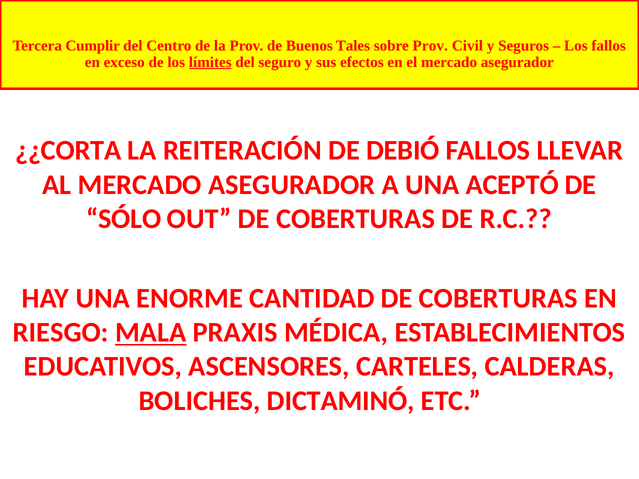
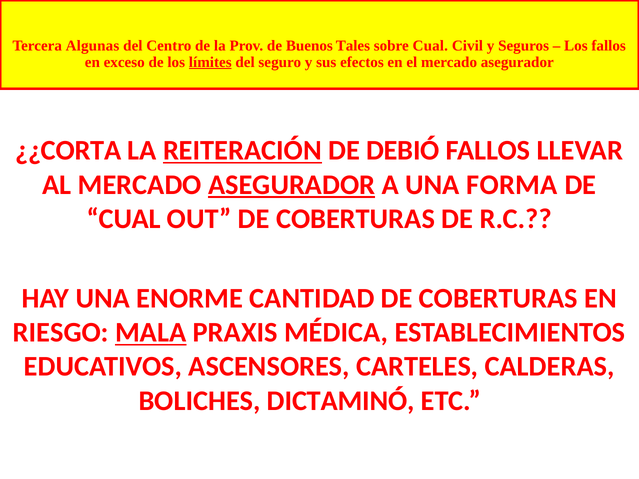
Cumplir: Cumplir -> Algunas
sobre Prov: Prov -> Cual
REITERACIÓN underline: none -> present
ASEGURADOR at (292, 185) underline: none -> present
ACEPTÓ: ACEPTÓ -> FORMA
SÓLO at (124, 219): SÓLO -> CUAL
